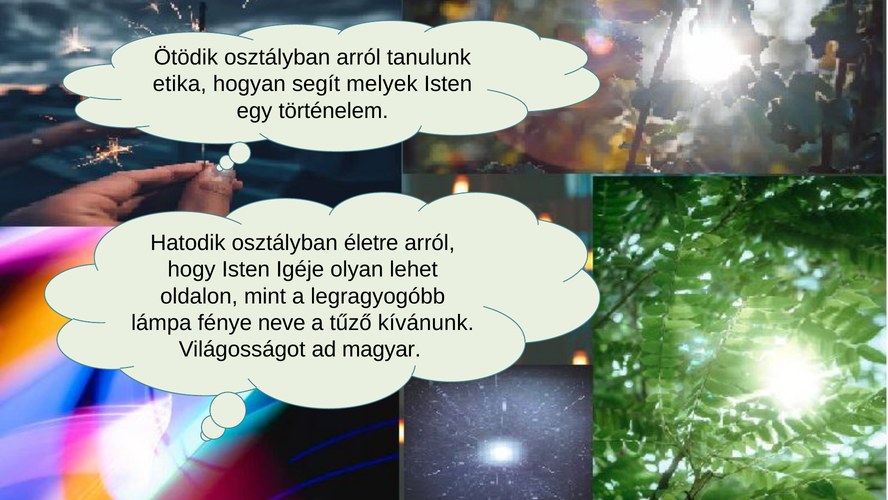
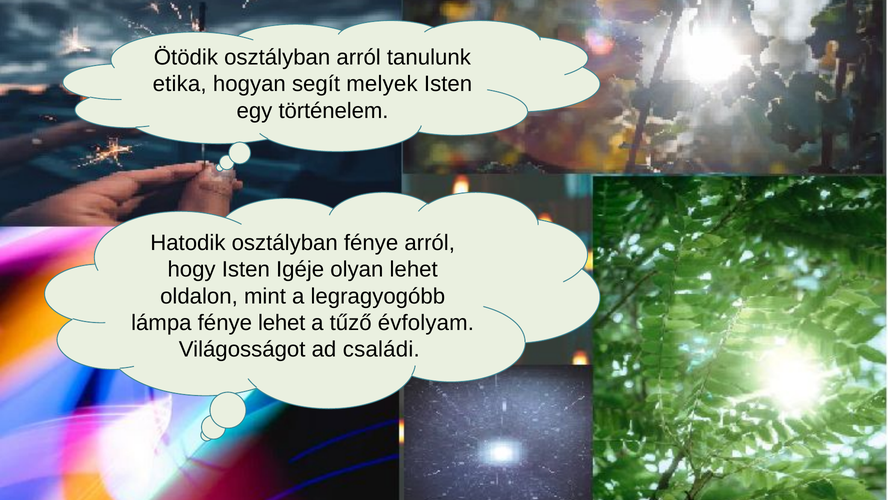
osztályban életre: életre -> fénye
fénye neve: neve -> lehet
kívánunk: kívánunk -> évfolyam
magyar: magyar -> családi
